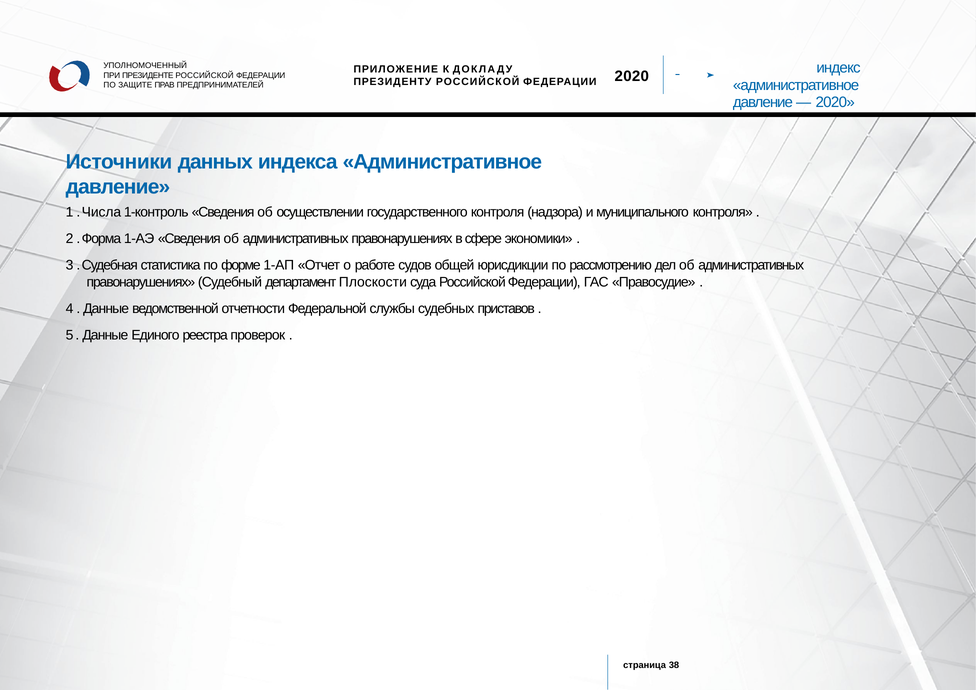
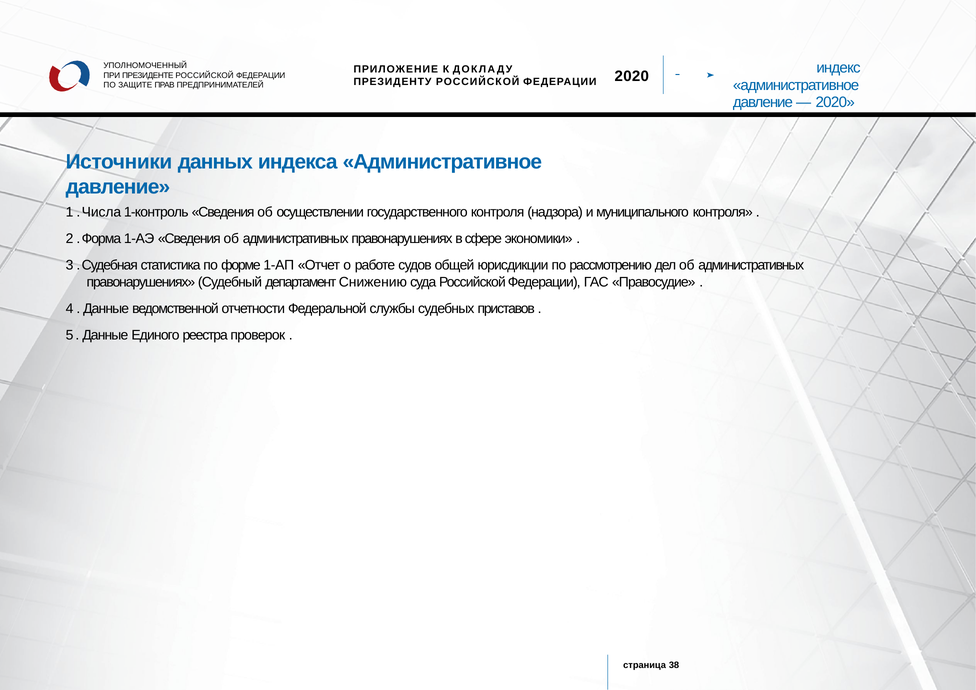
Плоскости: Плоскости -> Снижению
